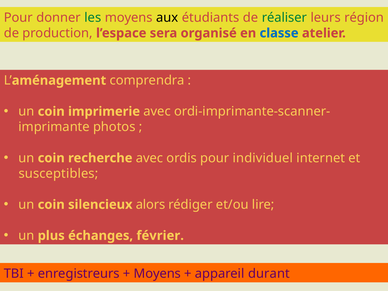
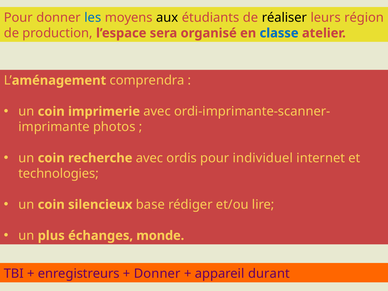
les colour: green -> blue
réaliser colour: green -> black
susceptibles: susceptibles -> technologies
alors: alors -> base
février: février -> monde
Moyens at (157, 274): Moyens -> Donner
